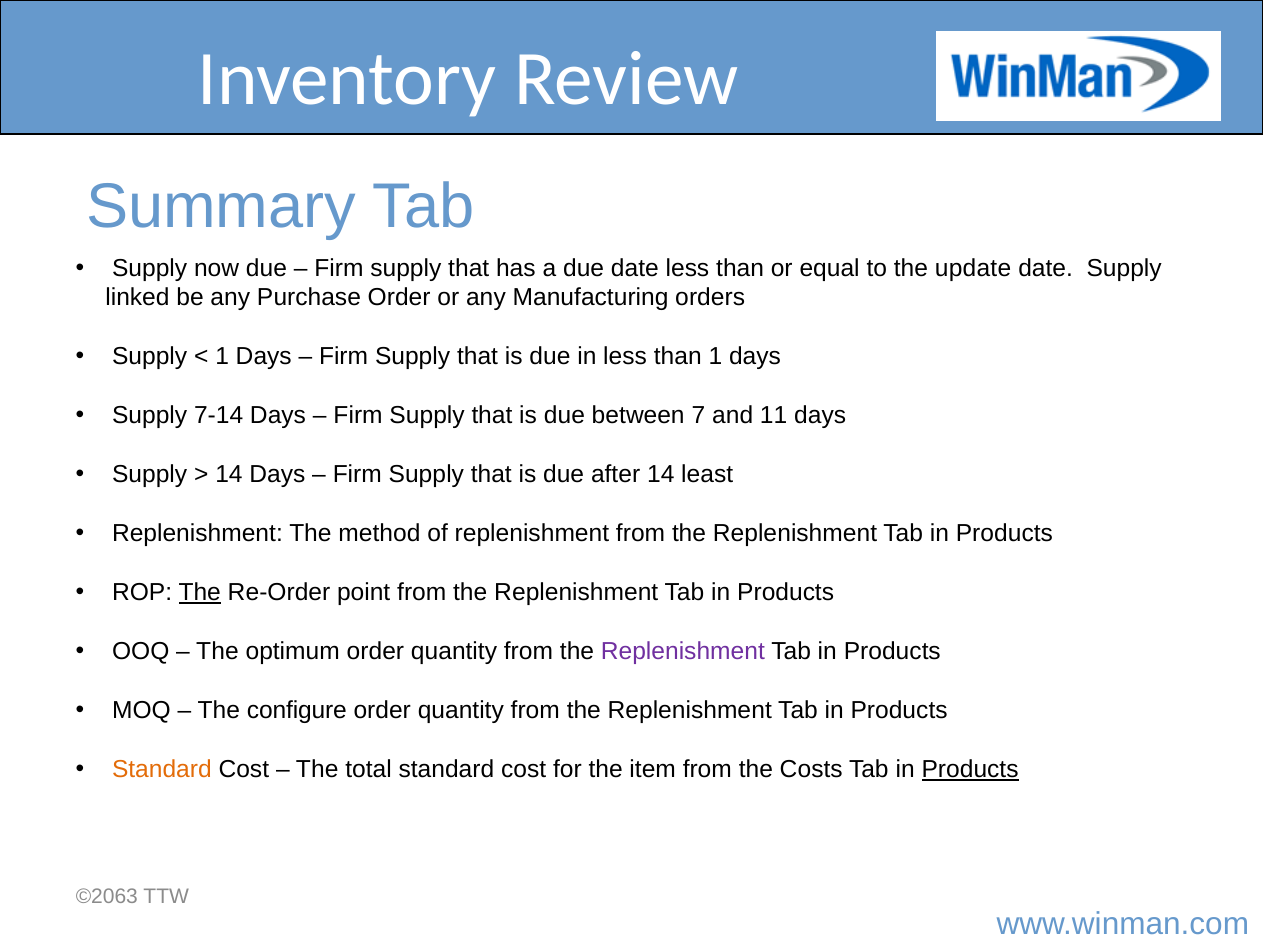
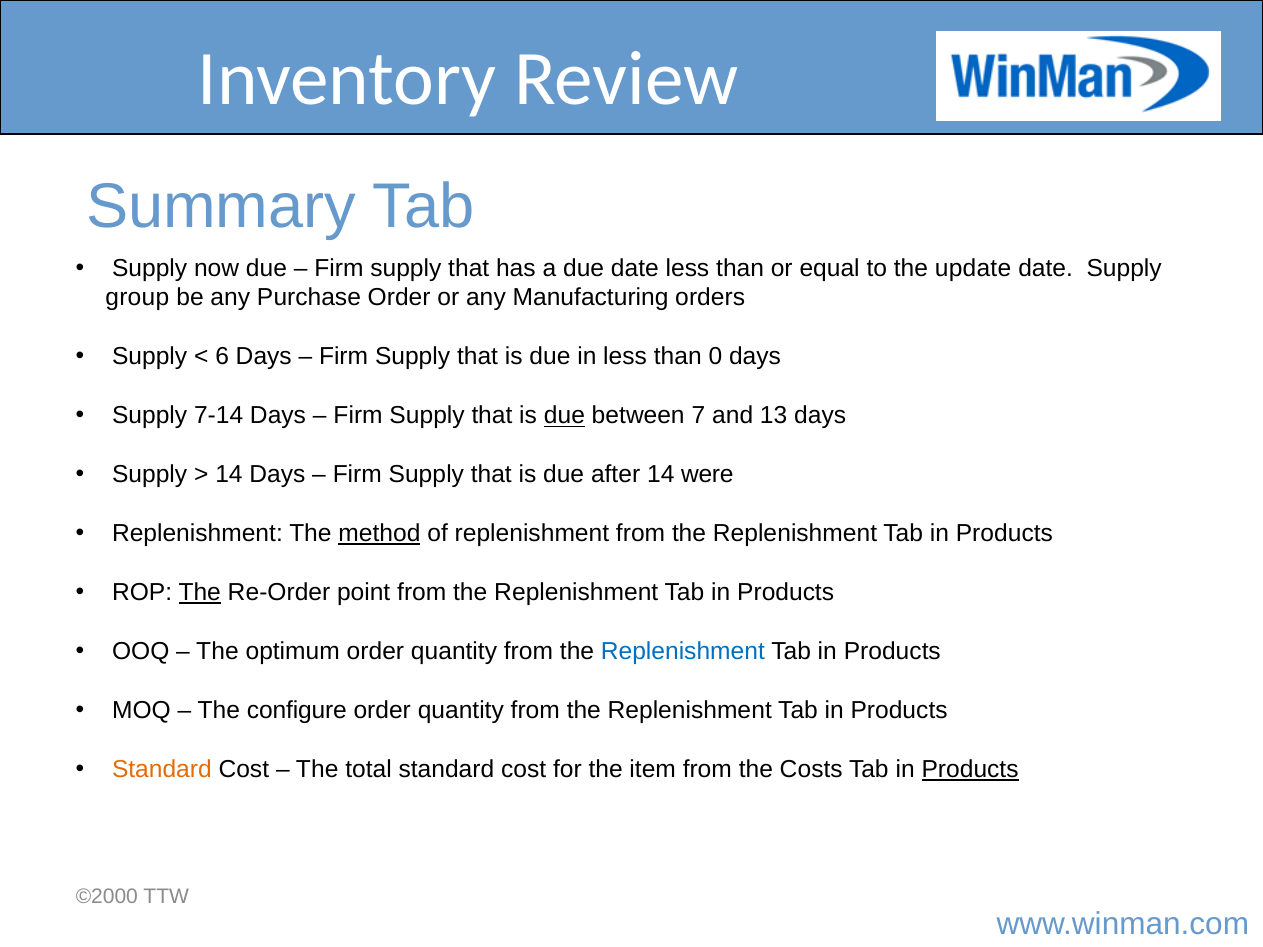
linked: linked -> group
1 at (222, 357): 1 -> 6
than 1: 1 -> 0
due at (564, 416) underline: none -> present
11: 11 -> 13
least: least -> were
method underline: none -> present
Replenishment at (683, 652) colour: purple -> blue
©2063: ©2063 -> ©2000
